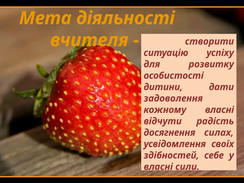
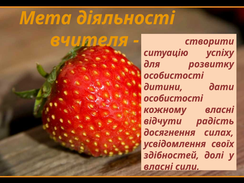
задоволення at (173, 98): задоволення -> особистості
себе: себе -> долі
